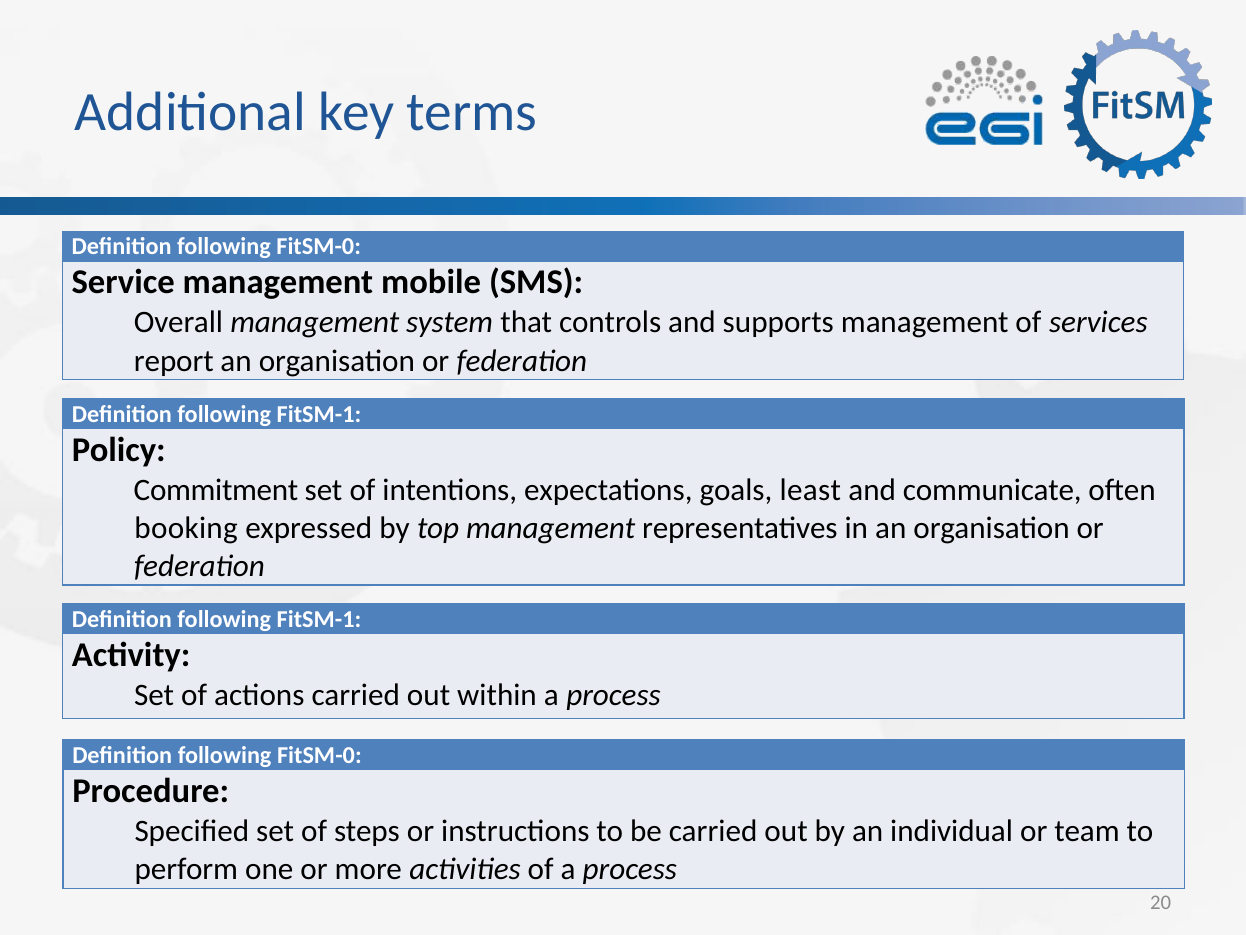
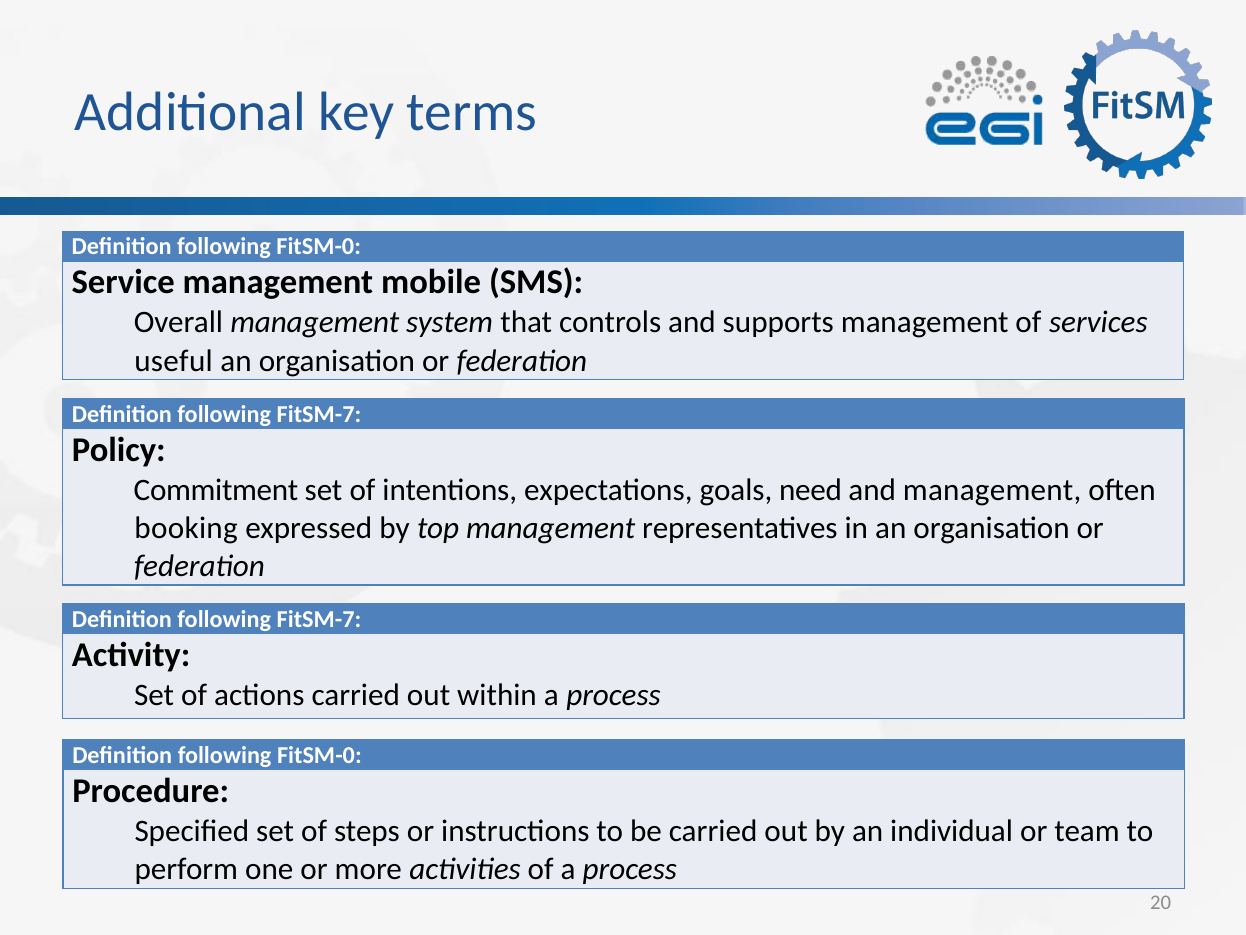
report: report -> useful
FitSM-1 at (319, 414): FitSM-1 -> FitSM-7
least: least -> need
and communicate: communicate -> management
FitSM-1 at (319, 619): FitSM-1 -> FitSM-7
